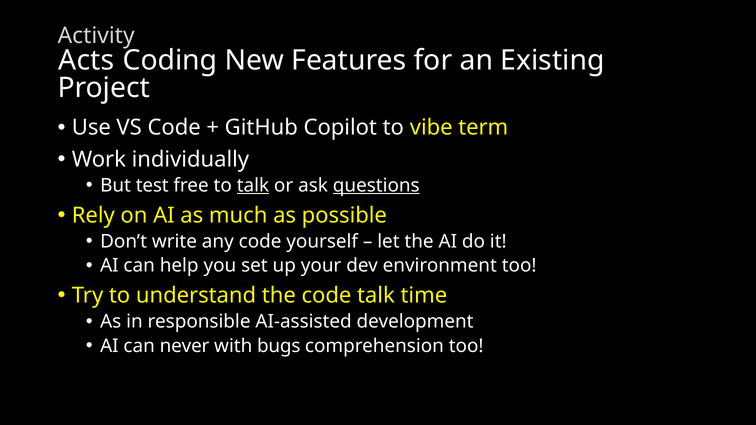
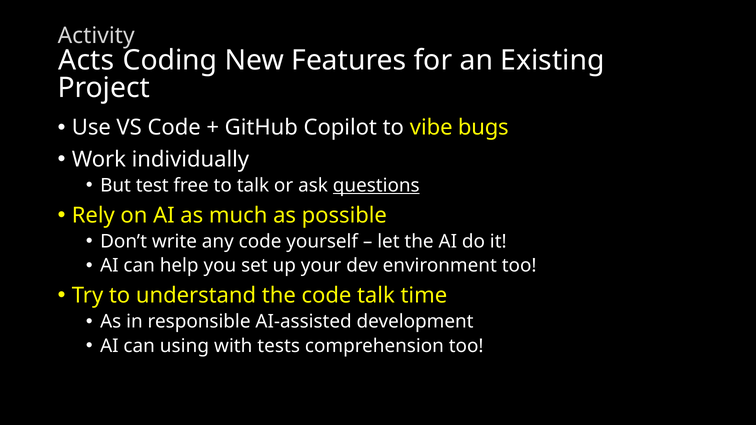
term: term -> bugs
talk at (253, 185) underline: present -> none
never: never -> using
bugs: bugs -> tests
